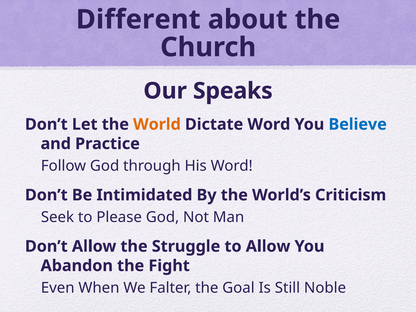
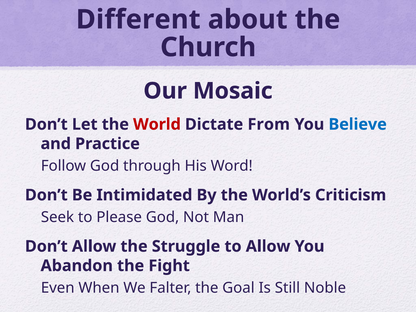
Speaks: Speaks -> Mosaic
World colour: orange -> red
Dictate Word: Word -> From
